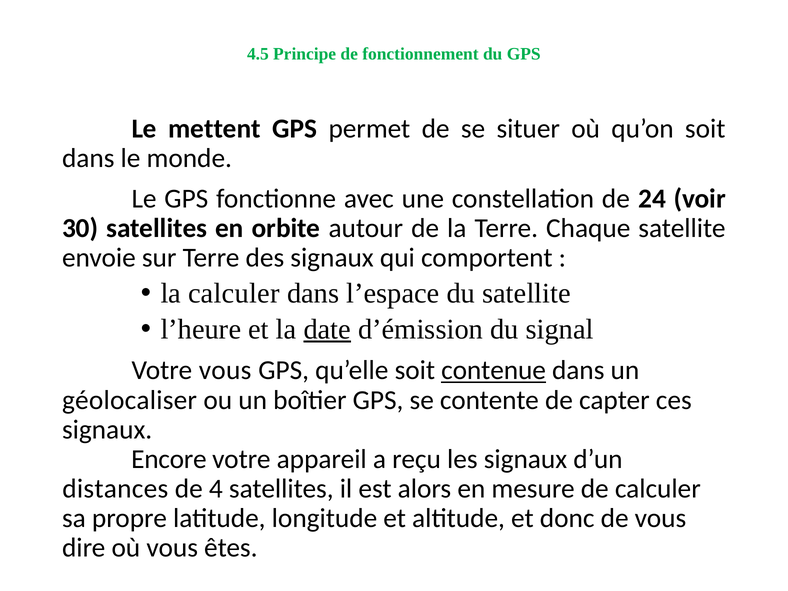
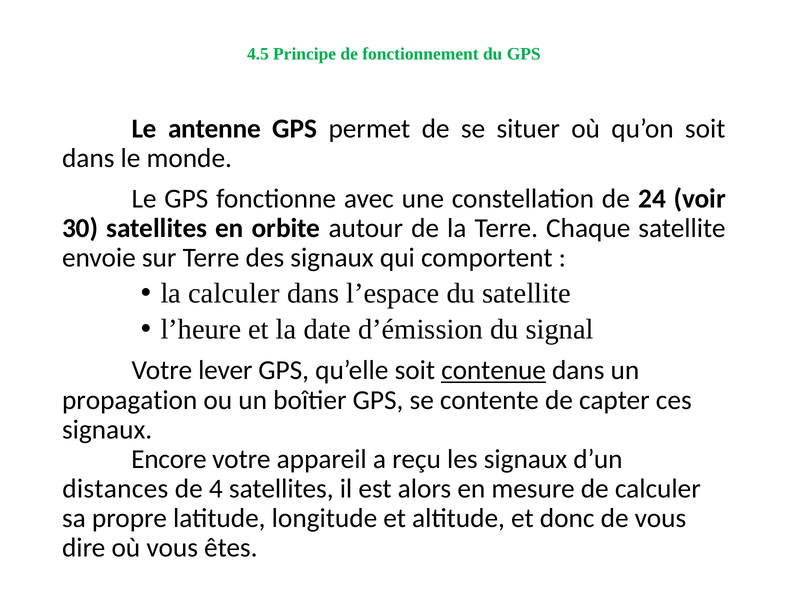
mettent: mettent -> antenne
date underline: present -> none
Votre vous: vous -> lever
géolocaliser: géolocaliser -> propagation
